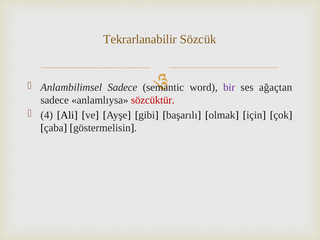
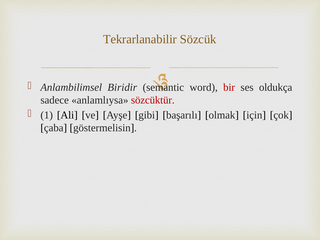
Anlambilimsel Sadece: Sadece -> Biridir
bir colour: purple -> red
ağaçtan: ağaçtan -> oldukça
4: 4 -> 1
